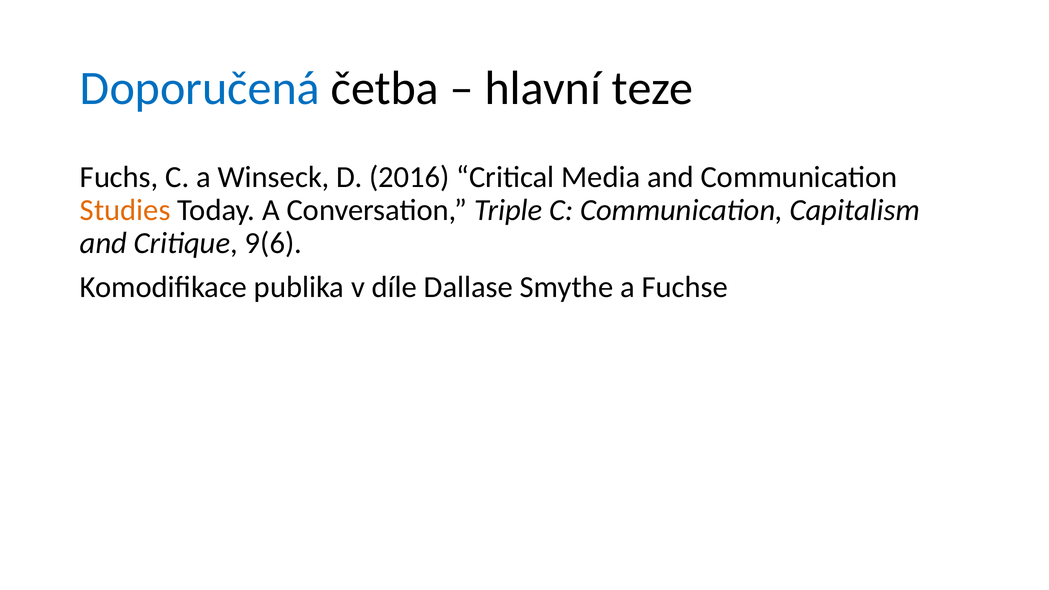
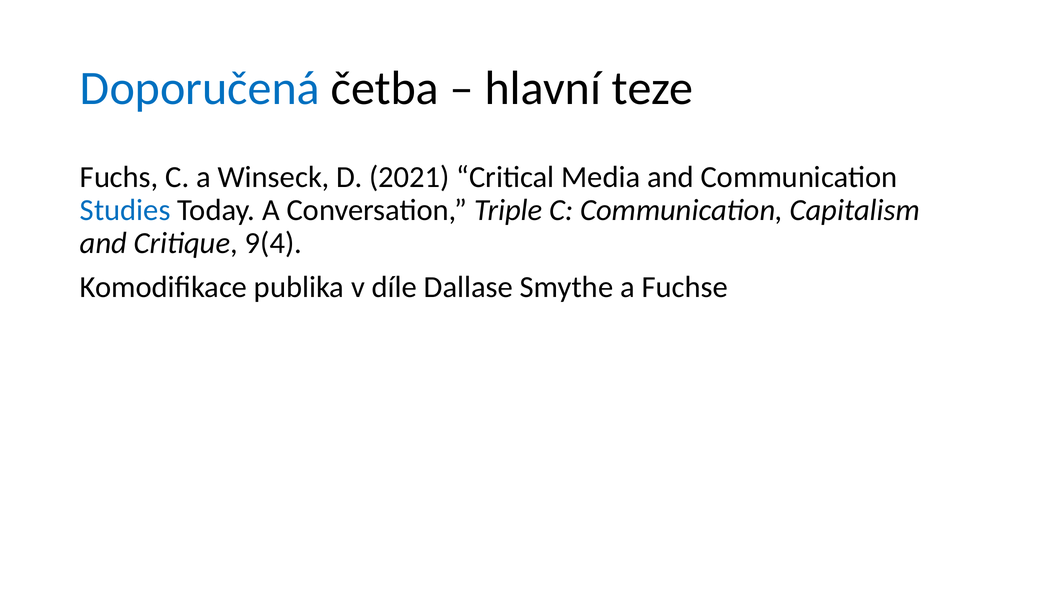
2016: 2016 -> 2021
Studies colour: orange -> blue
9(6: 9(6 -> 9(4
